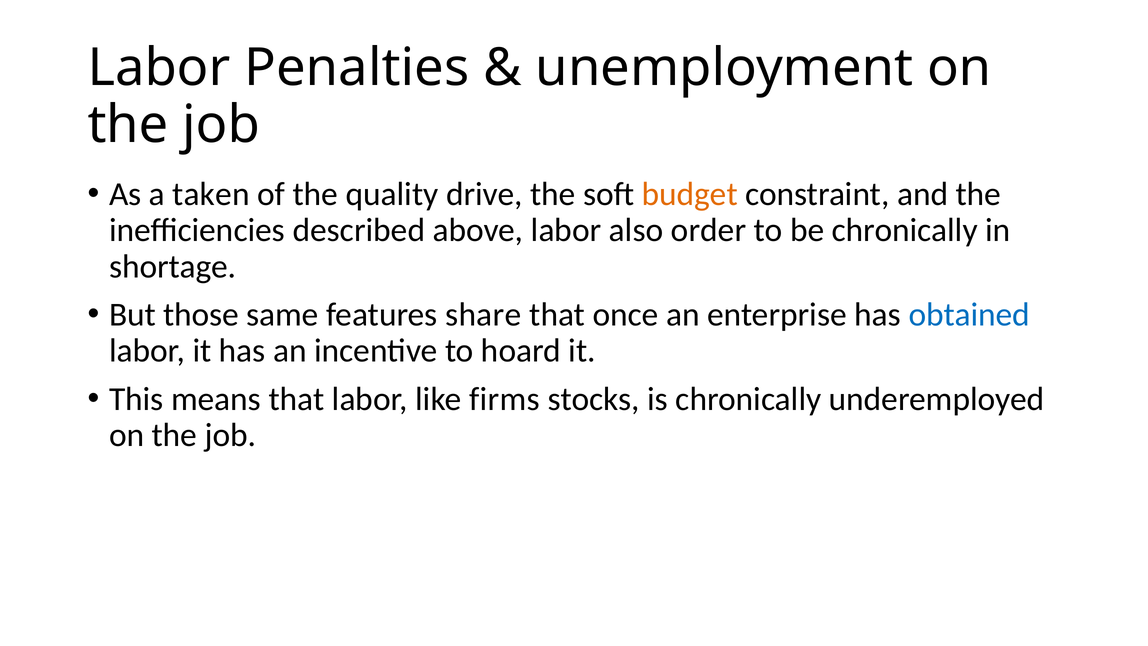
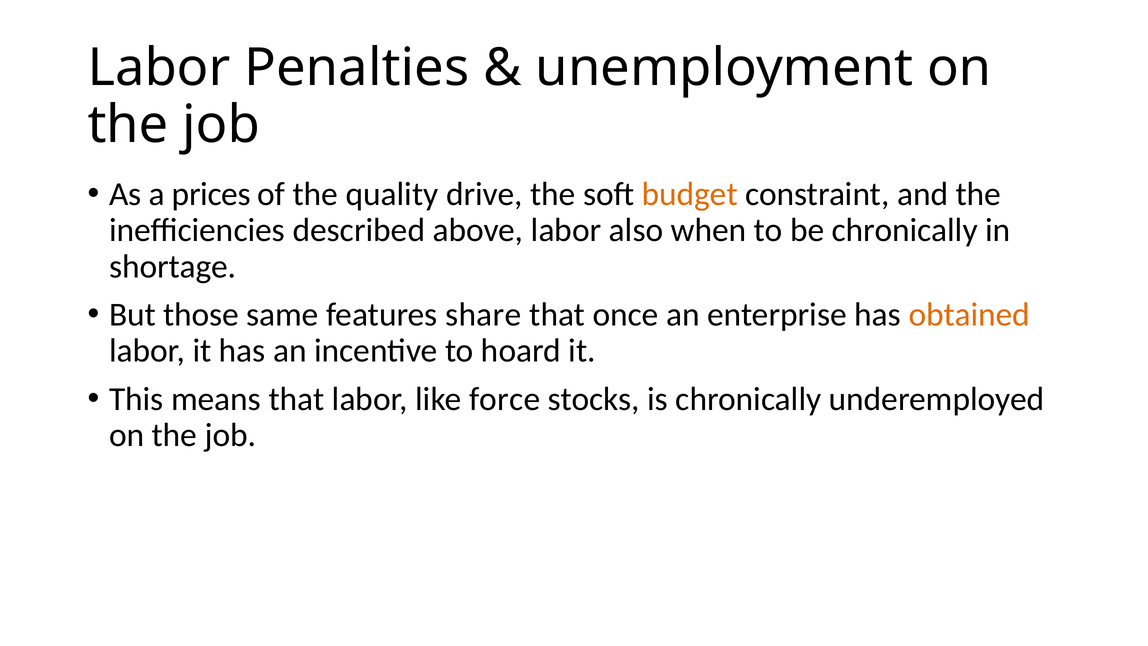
taken: taken -> prices
order: order -> when
obtained colour: blue -> orange
firms: firms -> force
